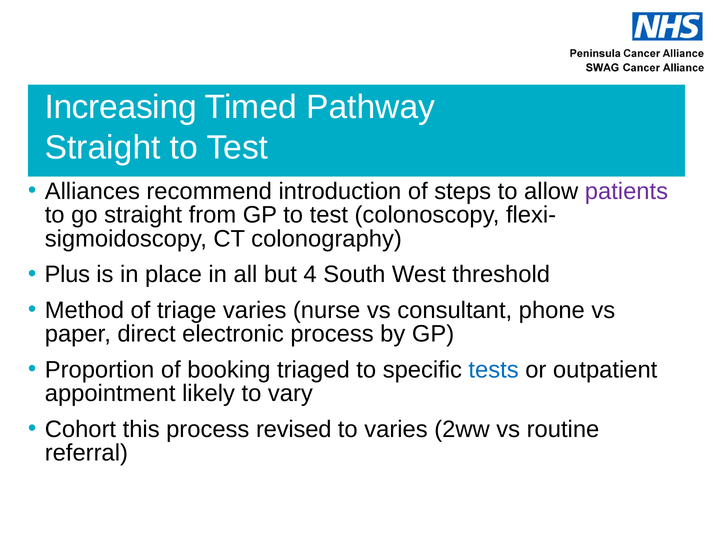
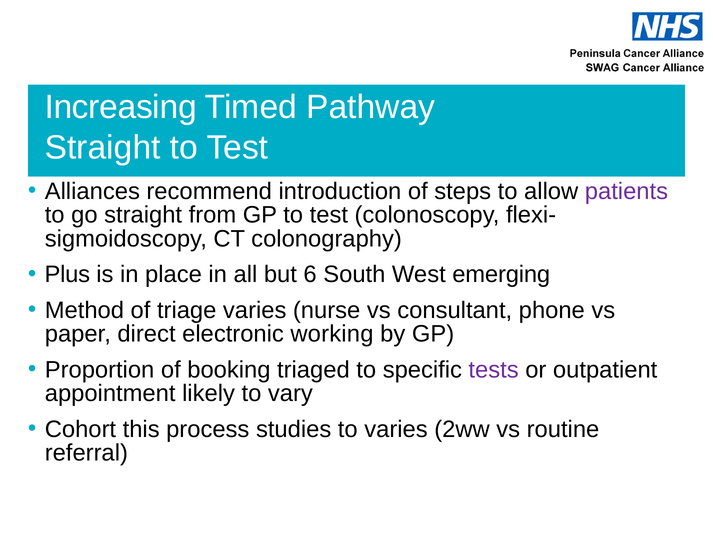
4: 4 -> 6
threshold: threshold -> emerging
electronic process: process -> working
tests colour: blue -> purple
revised: revised -> studies
